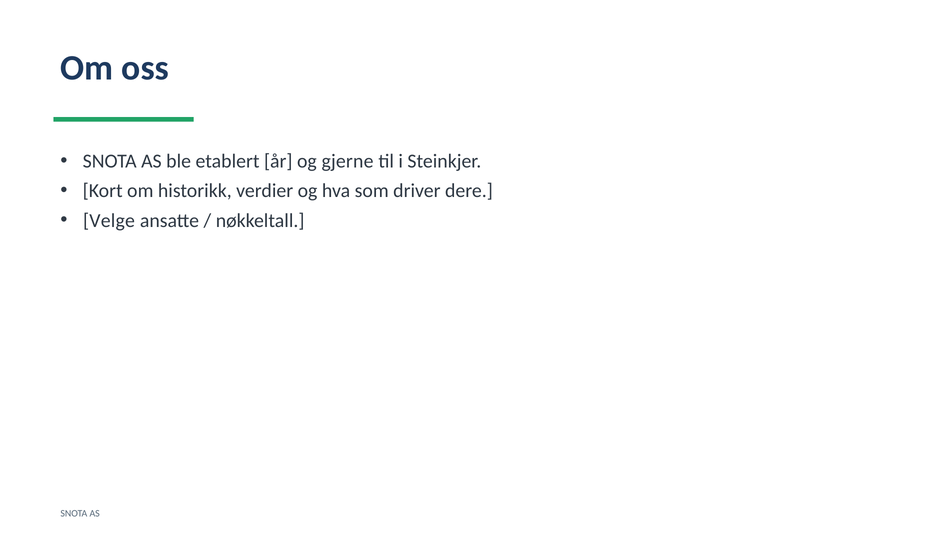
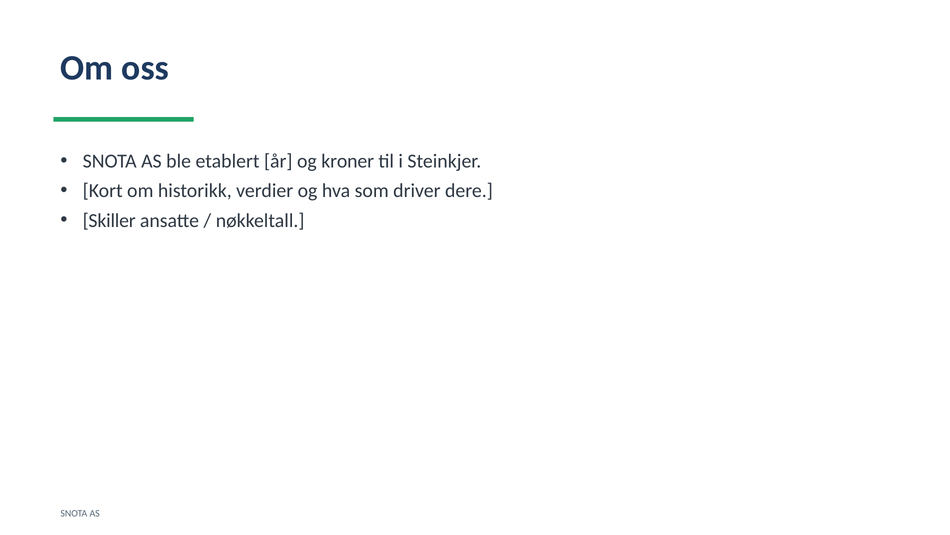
gjerne: gjerne -> kroner
Velge: Velge -> Skiller
